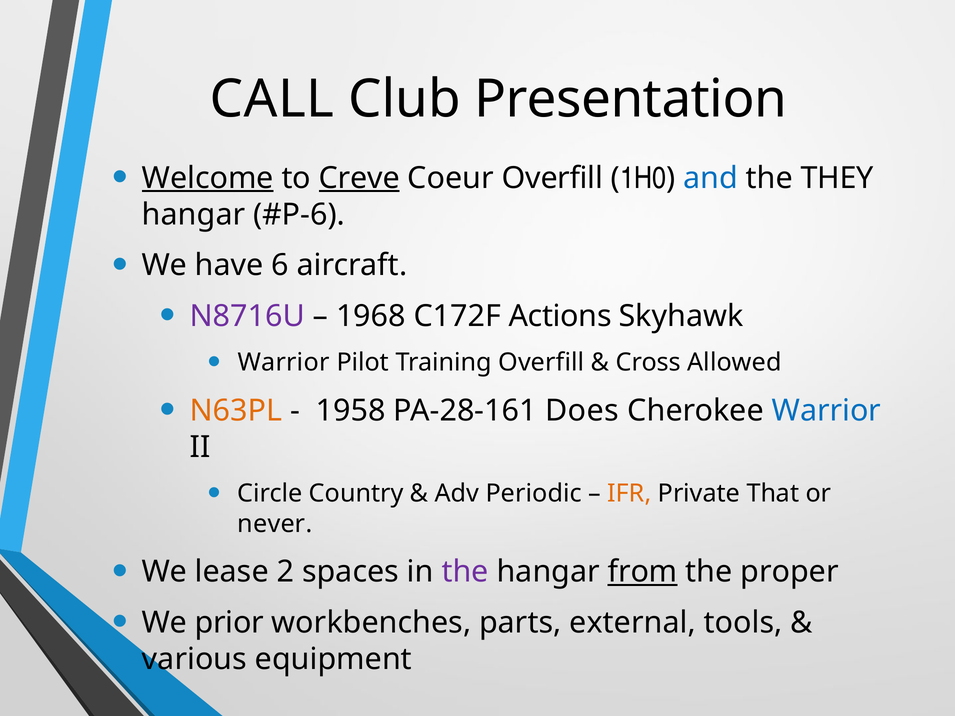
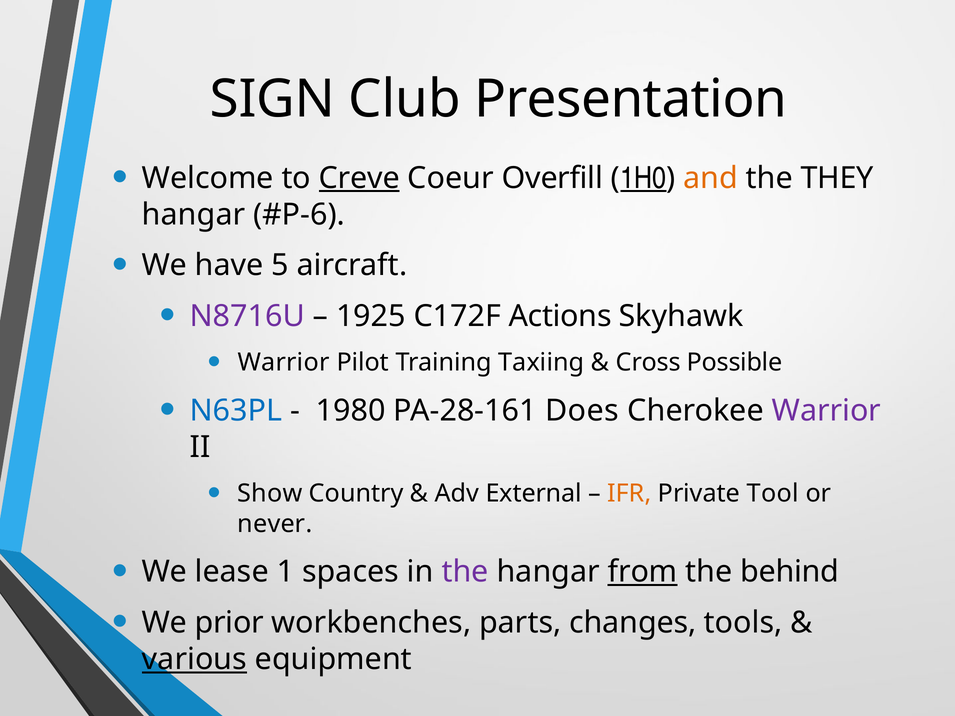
CALL: CALL -> SIGN
Welcome underline: present -> none
1H0 underline: none -> present
and colour: blue -> orange
6: 6 -> 5
1968: 1968 -> 1925
Training Overfill: Overfill -> Taxiing
Allowed: Allowed -> Possible
N63PL colour: orange -> blue
1958: 1958 -> 1980
Warrior at (826, 411) colour: blue -> purple
Circle: Circle -> Show
Periodic: Periodic -> External
That: That -> Tool
2: 2 -> 1
proper: proper -> behind
external: external -> changes
various underline: none -> present
